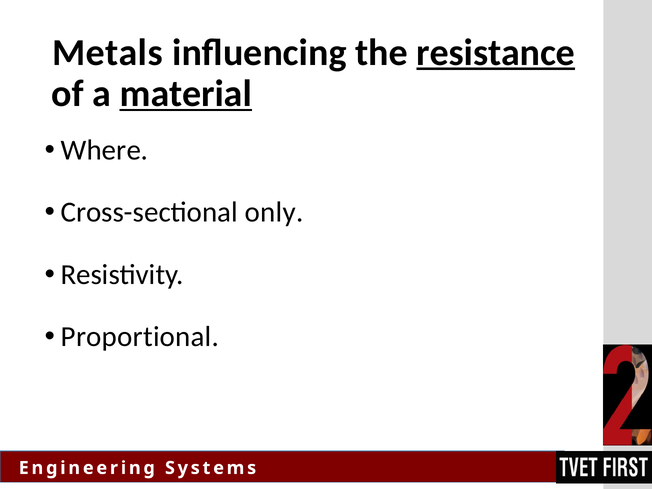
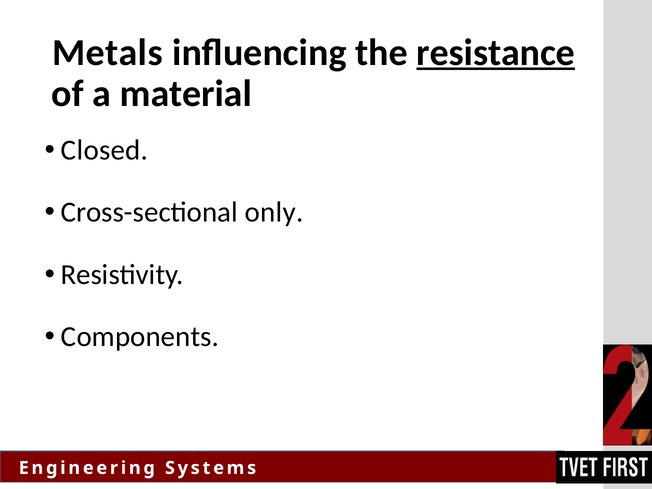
material underline: present -> none
Where: Where -> Closed
Proportional: Proportional -> Components
